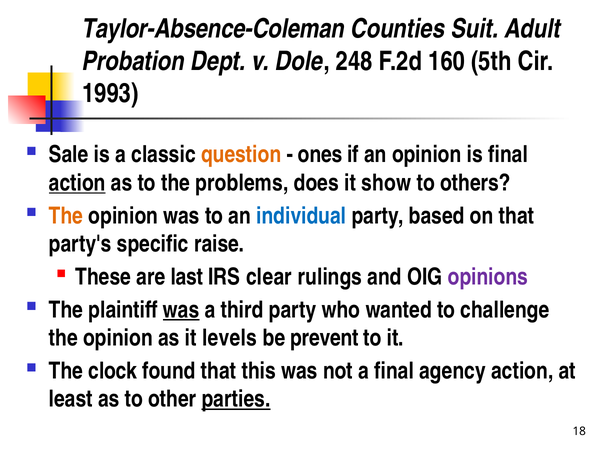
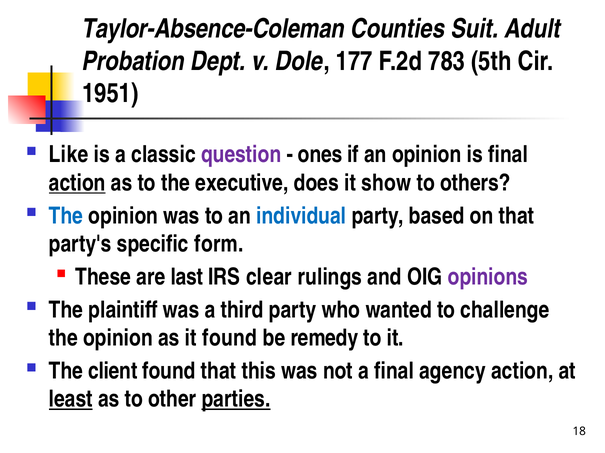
248: 248 -> 177
160: 160 -> 783
1993: 1993 -> 1951
Sale: Sale -> Like
question colour: orange -> purple
problems: problems -> executive
The at (66, 216) colour: orange -> blue
raise: raise -> form
was at (181, 310) underline: present -> none
it levels: levels -> found
prevent: prevent -> remedy
clock: clock -> client
least underline: none -> present
